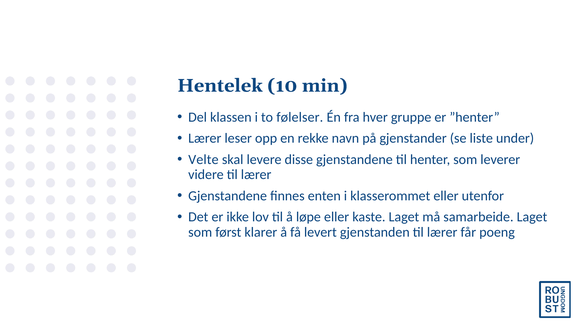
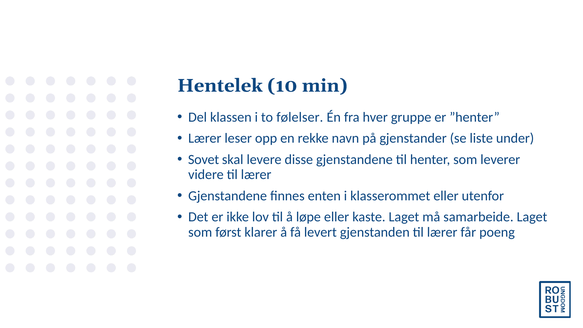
Velte: Velte -> Sovet
